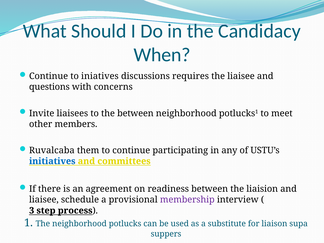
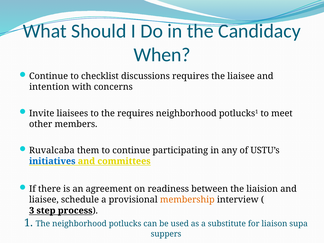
iniatives: iniatives -> checklist
questions: questions -> intention
the between: between -> requires
membership colour: purple -> orange
